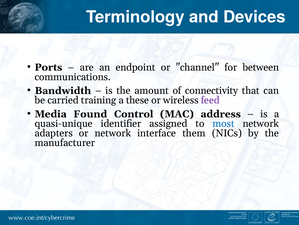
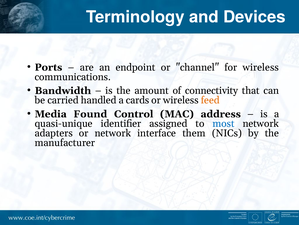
for between: between -> wireless
training: training -> handled
these: these -> cards
feed colour: purple -> orange
